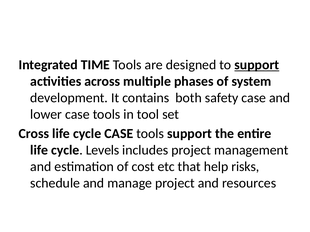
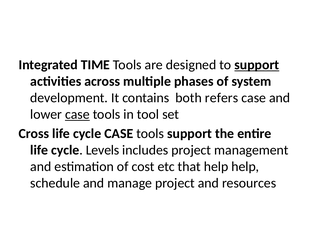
safety: safety -> refers
case at (77, 115) underline: none -> present
help risks: risks -> help
